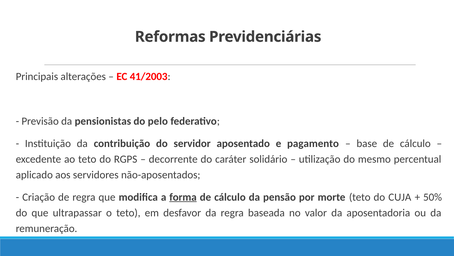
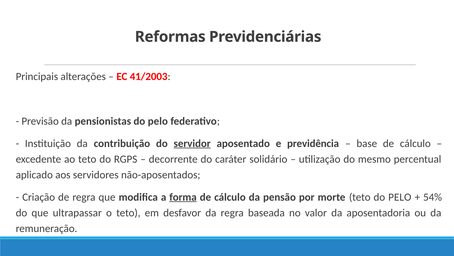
servidor underline: none -> present
pagamento: pagamento -> previdência
teto do CUJA: CUJA -> PELO
50%: 50% -> 54%
